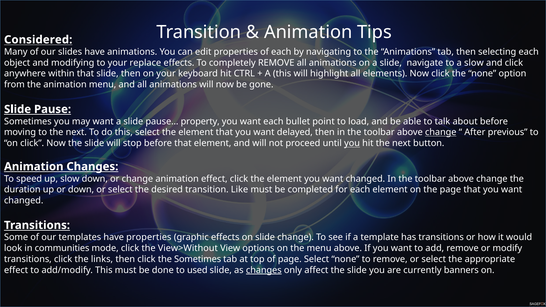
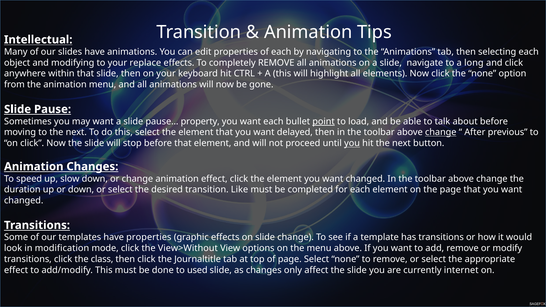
Considered: Considered -> Intellectual
a slow: slow -> long
point underline: none -> present
communities: communities -> modification
links: links -> class
the Sometimes: Sometimes -> Journaltitle
changes at (264, 270) underline: present -> none
banners: banners -> internet
